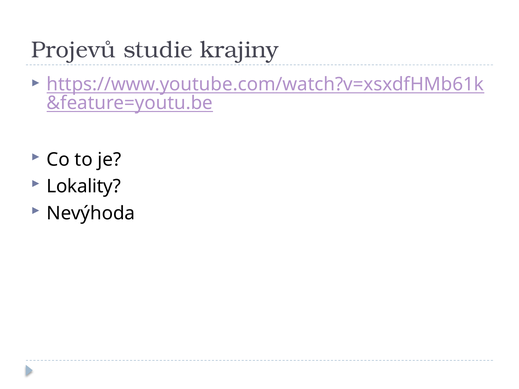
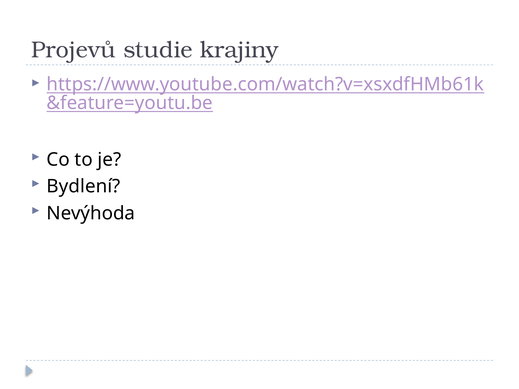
Lokality: Lokality -> Bydlení
